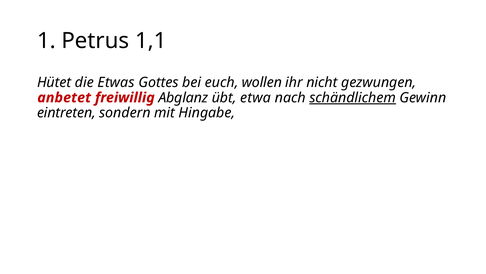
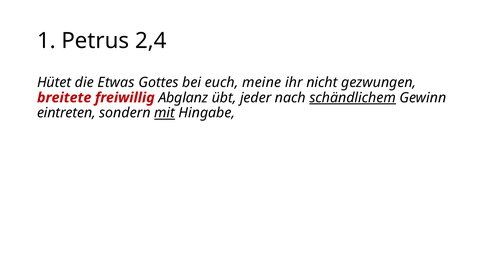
1,1: 1,1 -> 2,4
wollen: wollen -> meine
anbetet: anbetet -> breitete
etwa: etwa -> jeder
mit underline: none -> present
